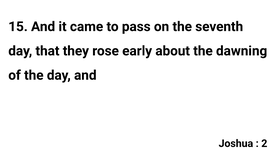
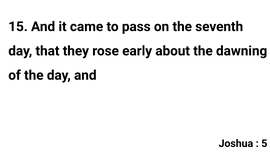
2: 2 -> 5
